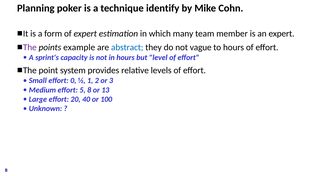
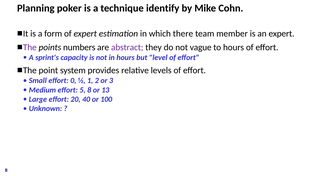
many: many -> there
example: example -> numbers
abstract colour: blue -> purple
